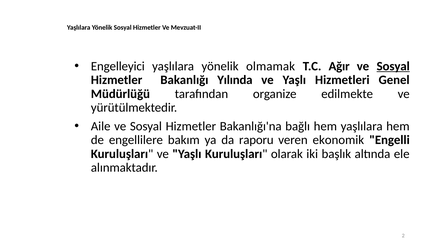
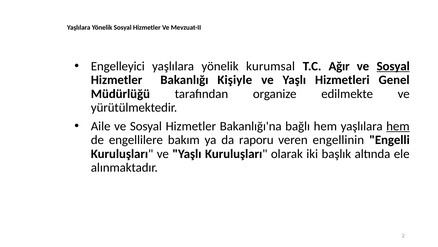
olmamak: olmamak -> kurumsal
Yılında: Yılında -> Kişiyle
hem at (398, 126) underline: none -> present
ekonomik: ekonomik -> engellinin
